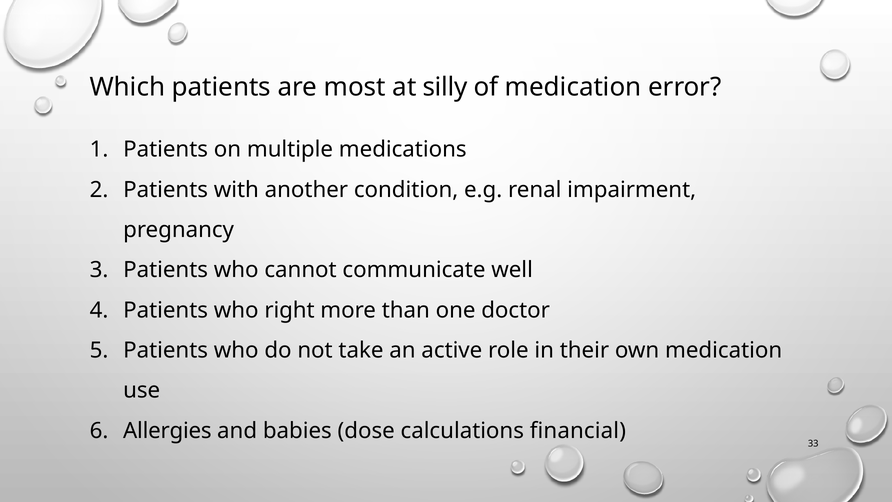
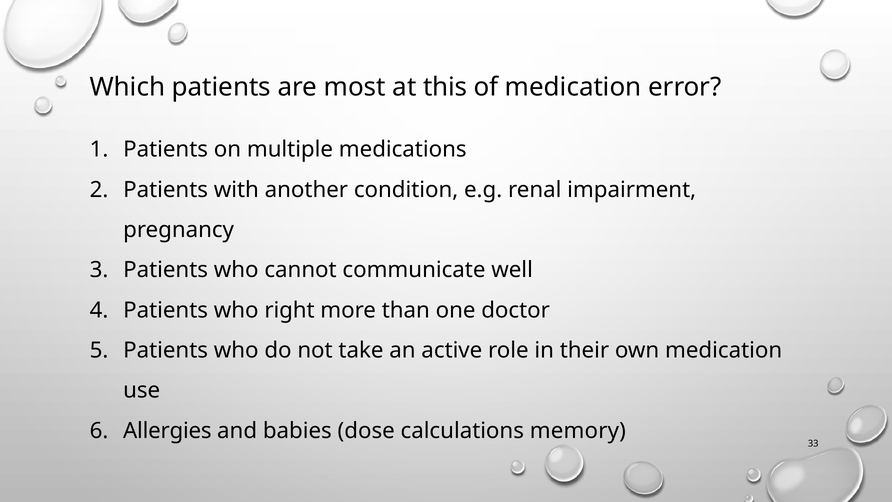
silly: silly -> this
financial: financial -> memory
